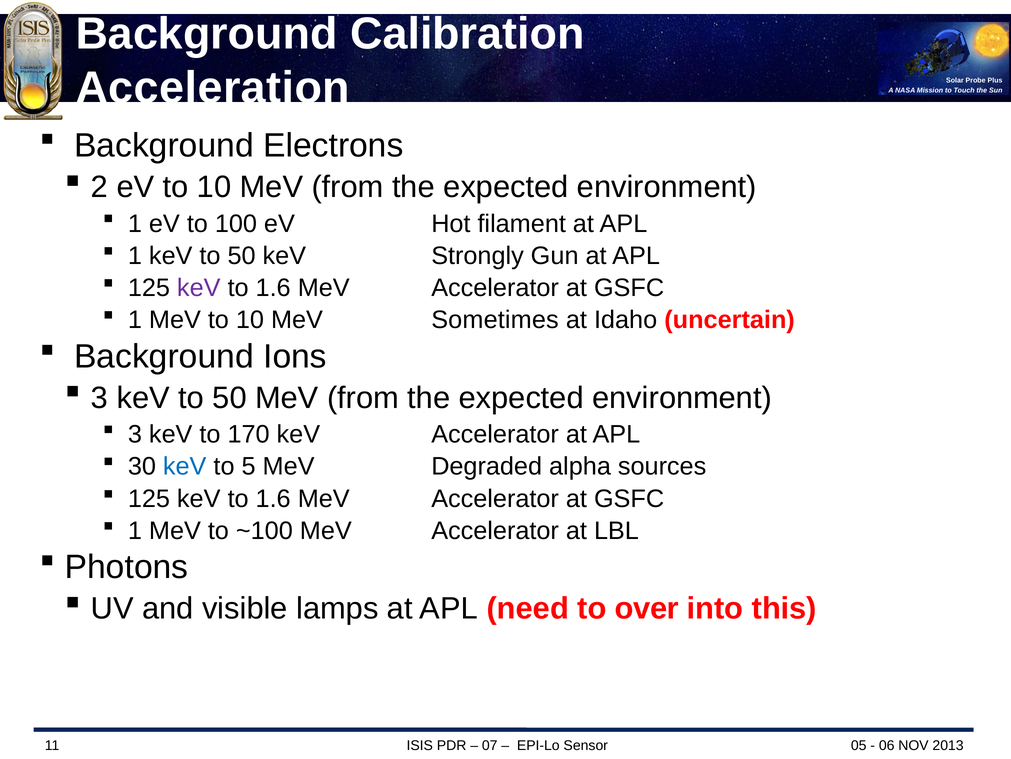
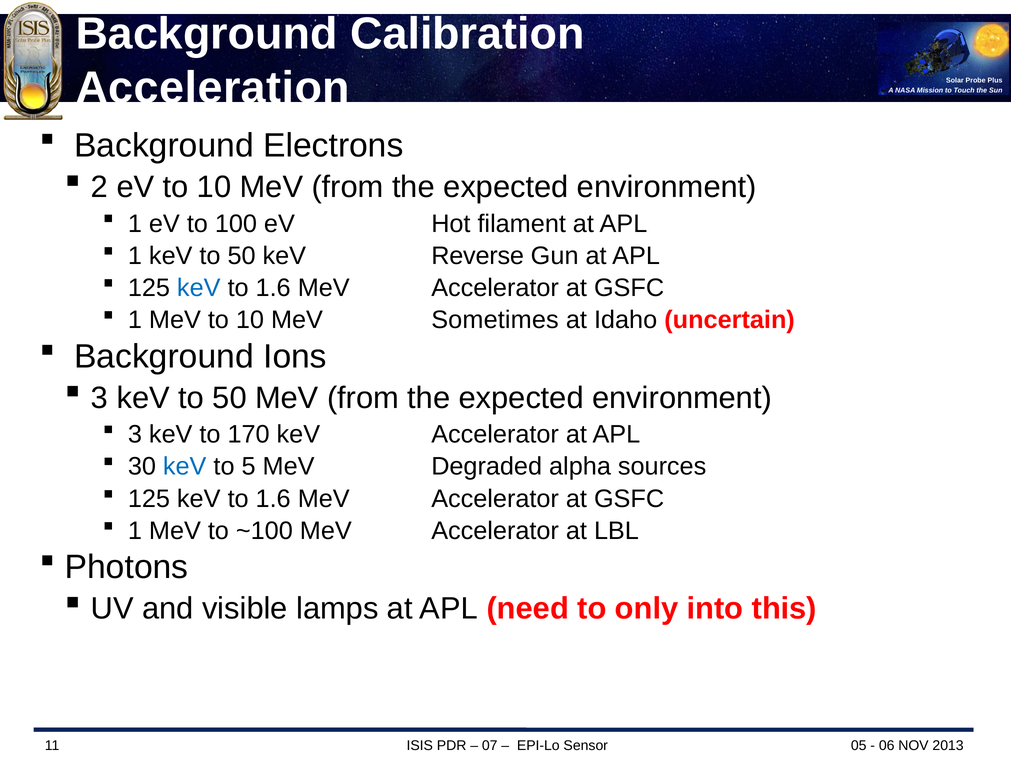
Strongly: Strongly -> Reverse
keV at (199, 288) colour: purple -> blue
over: over -> only
